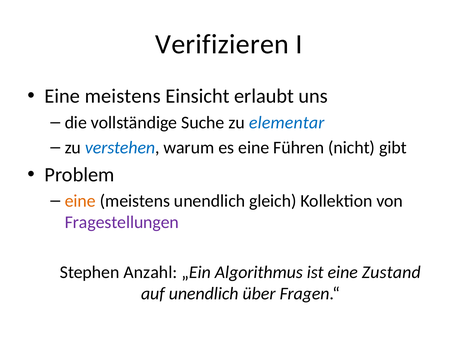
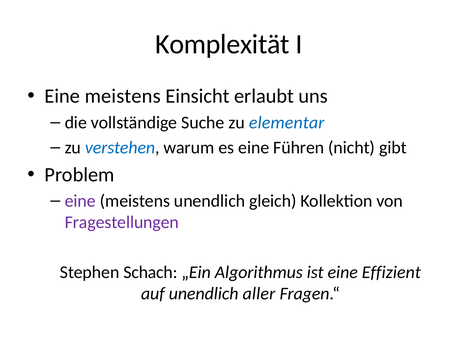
Verifizieren: Verifizieren -> Komplexität
eine at (80, 201) colour: orange -> purple
Anzahl: Anzahl -> Schach
Zustand: Zustand -> Effizient
über: über -> aller
